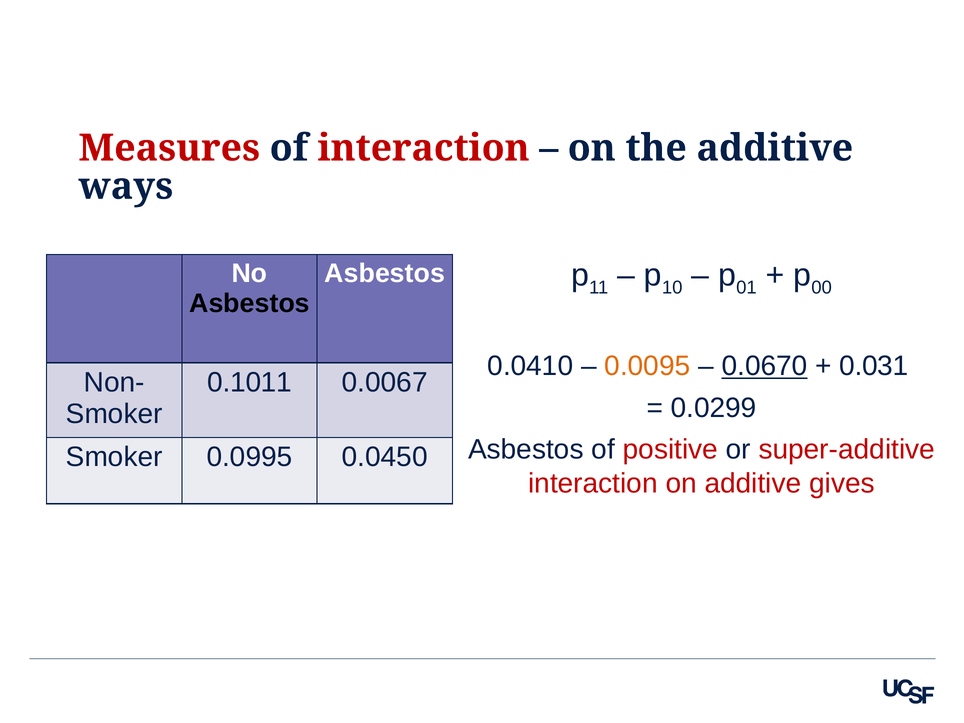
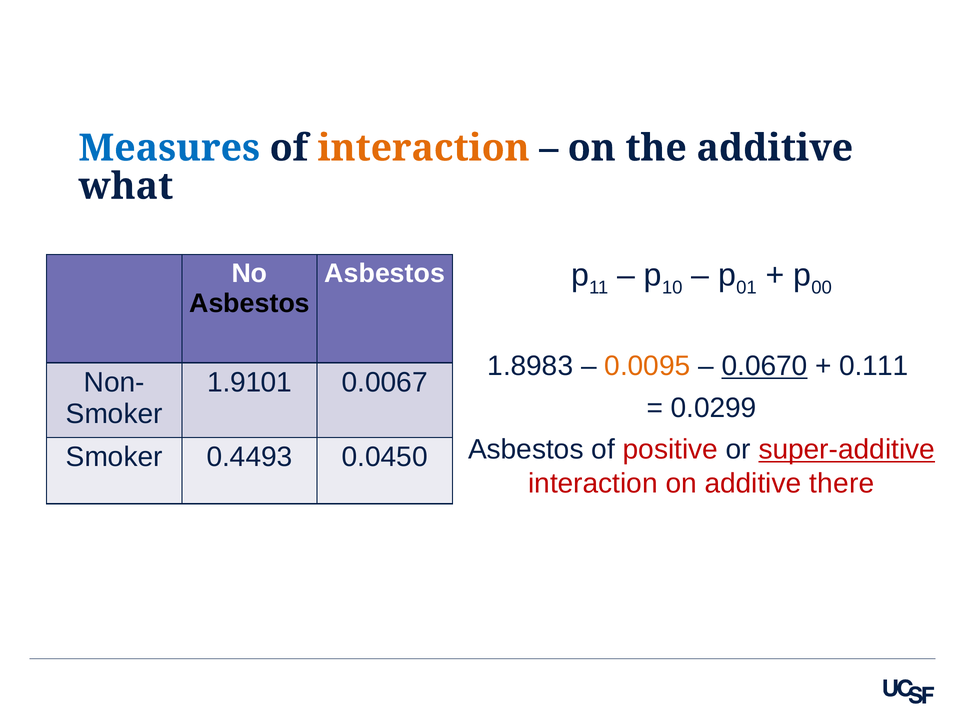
Measures colour: red -> blue
interaction at (424, 148) colour: red -> orange
ways: ways -> what
0.0410: 0.0410 -> 1.8983
0.031: 0.031 -> 0.111
0.1011: 0.1011 -> 1.9101
super-additive underline: none -> present
0.0995: 0.0995 -> 0.4493
gives: gives -> there
